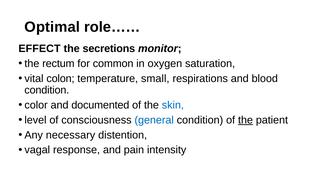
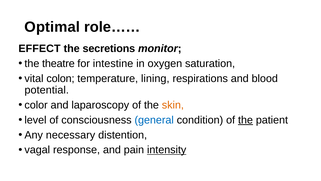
rectum: rectum -> theatre
common: common -> intestine
small: small -> lining
condition at (47, 90): condition -> potential
documented: documented -> laparoscopy
skin colour: blue -> orange
intensity underline: none -> present
